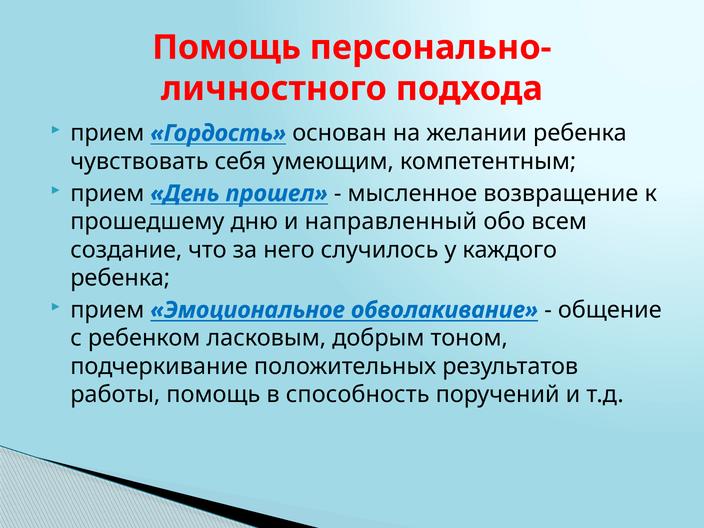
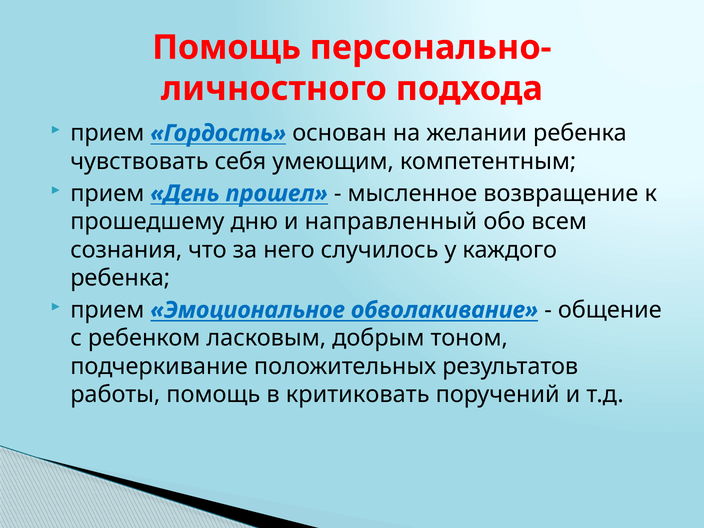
создание: создание -> сознания
способность: способность -> критиковать
